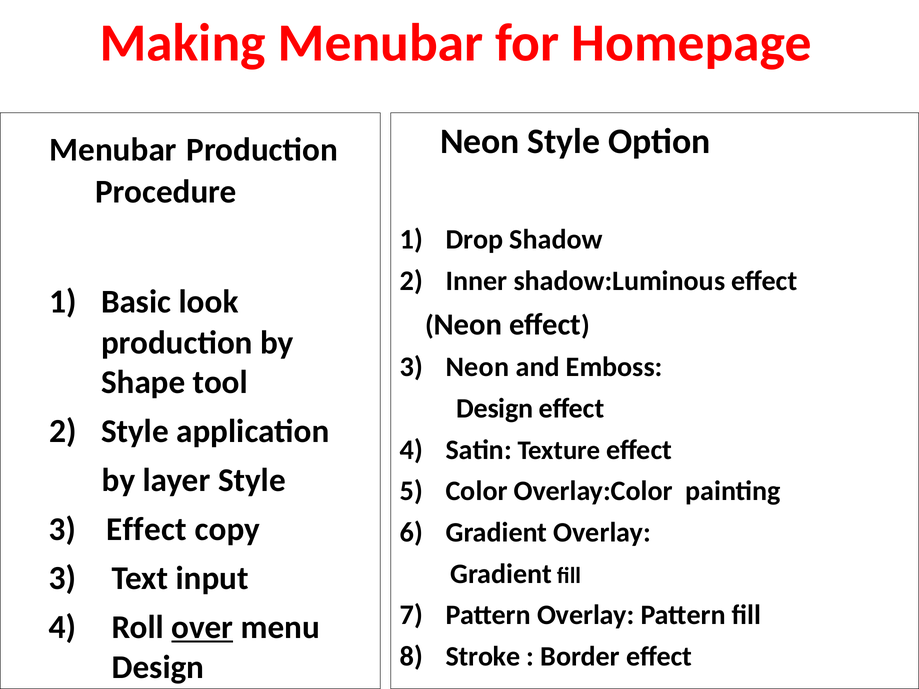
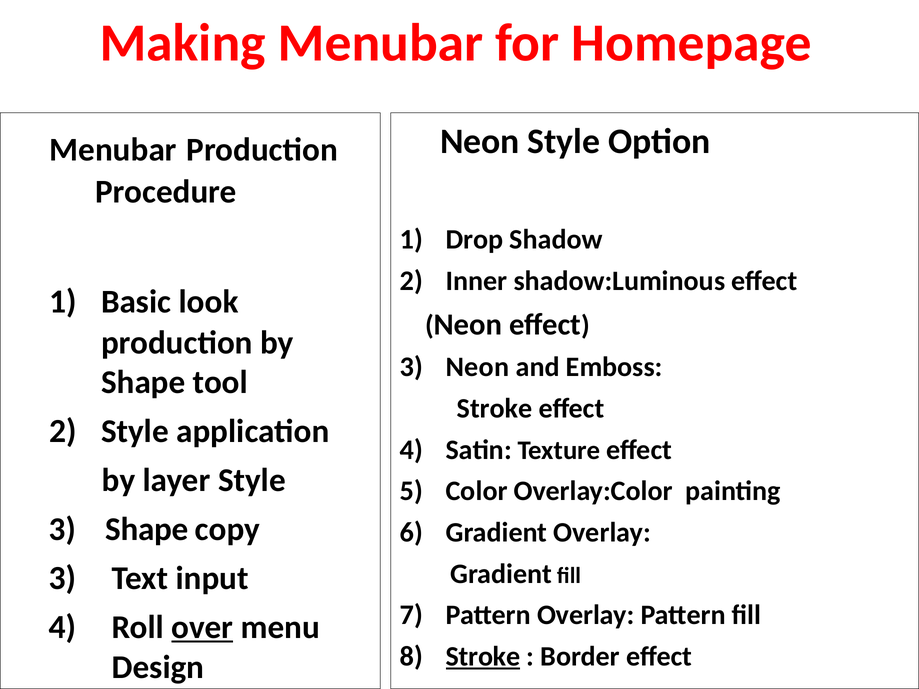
Design at (495, 409): Design -> Stroke
3 Effect: Effect -> Shape
Stroke at (483, 657) underline: none -> present
